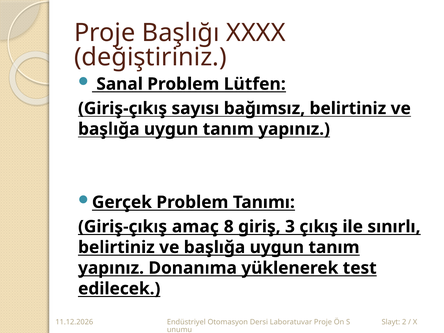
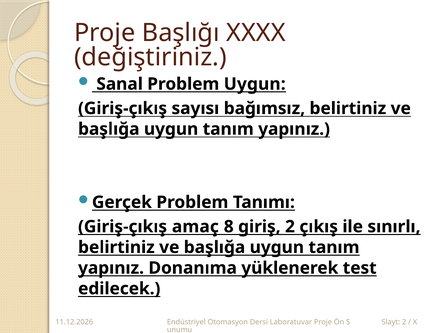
Problem Lütfen: Lütfen -> Uygun
giriş 3: 3 -> 2
